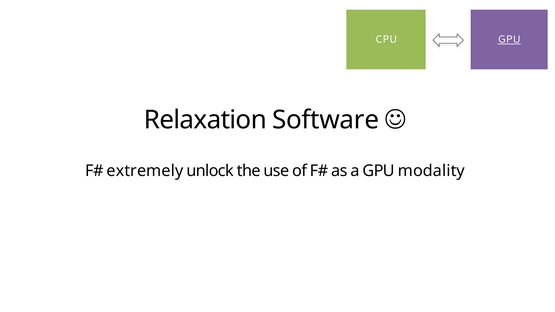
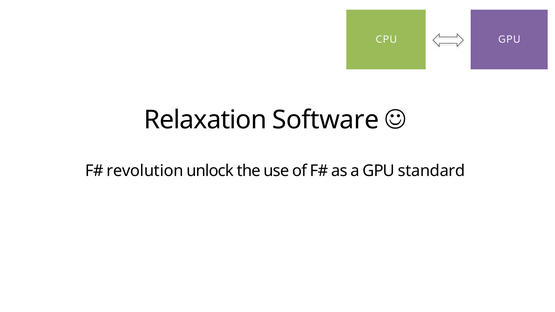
GPU at (509, 39) underline: present -> none
extremely: extremely -> revolution
modality: modality -> standard
